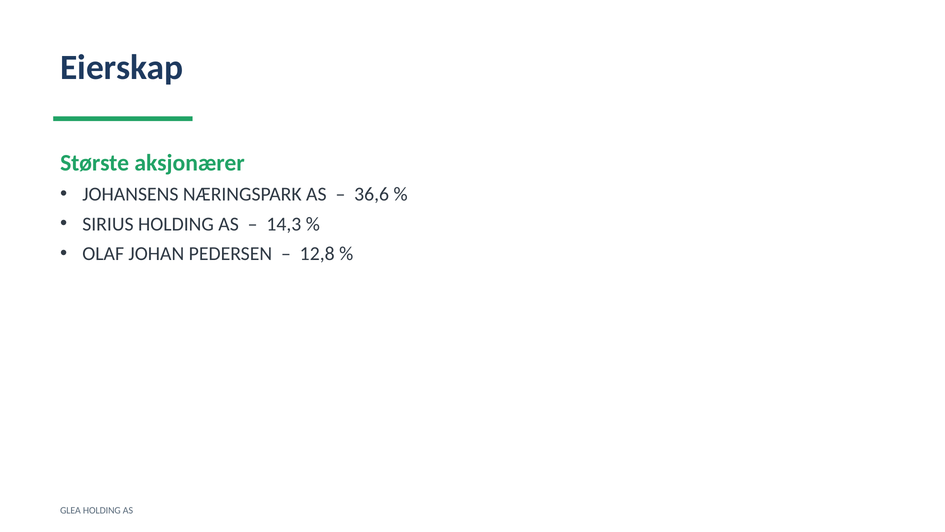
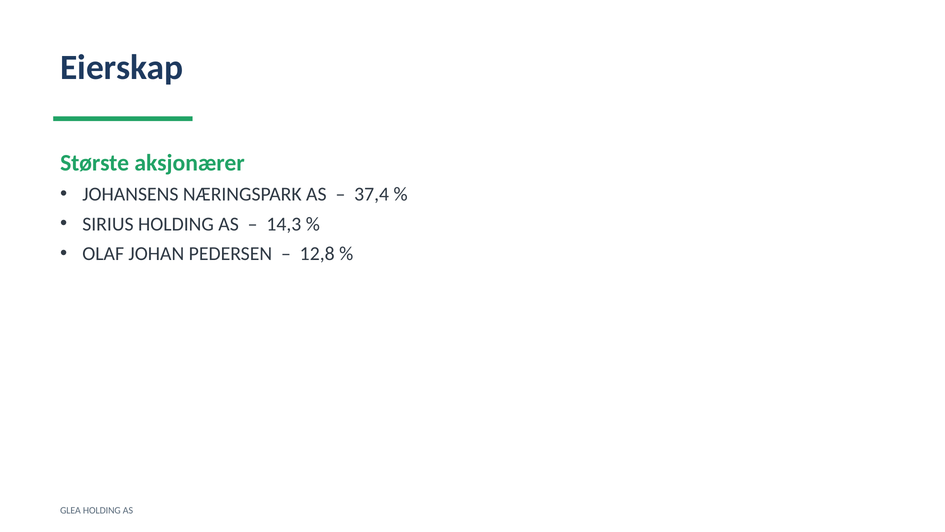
36,6: 36,6 -> 37,4
